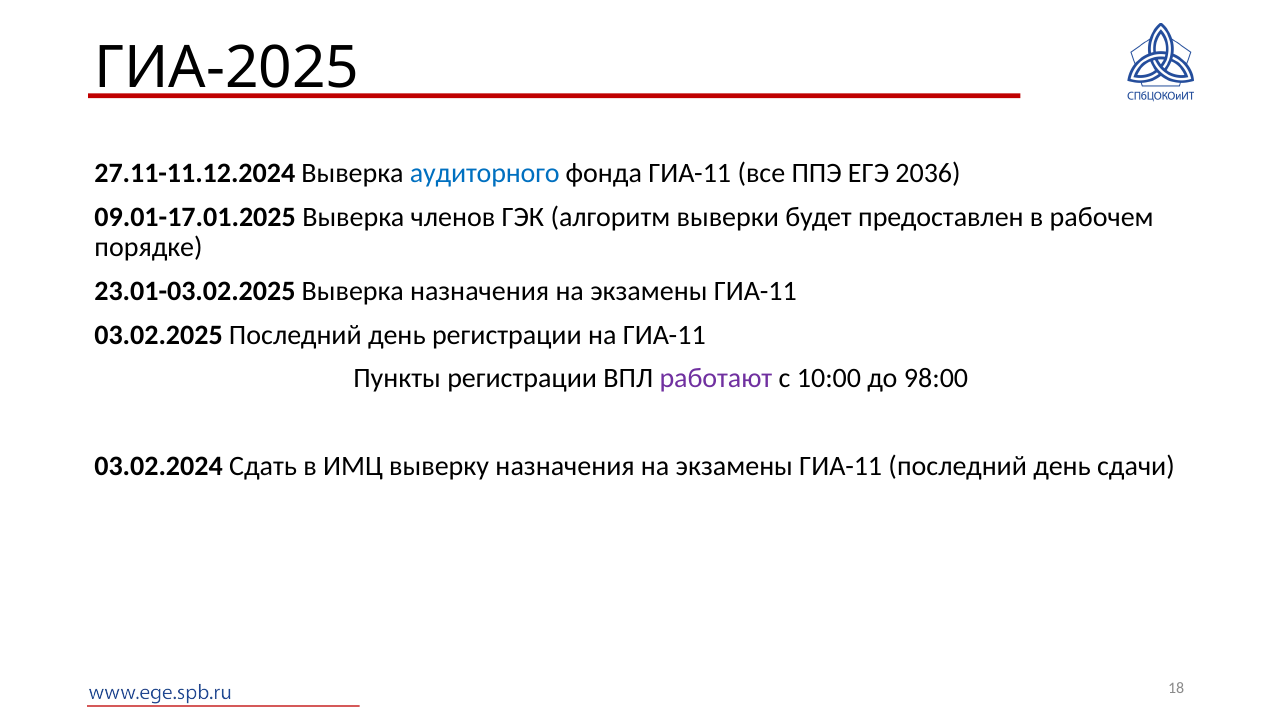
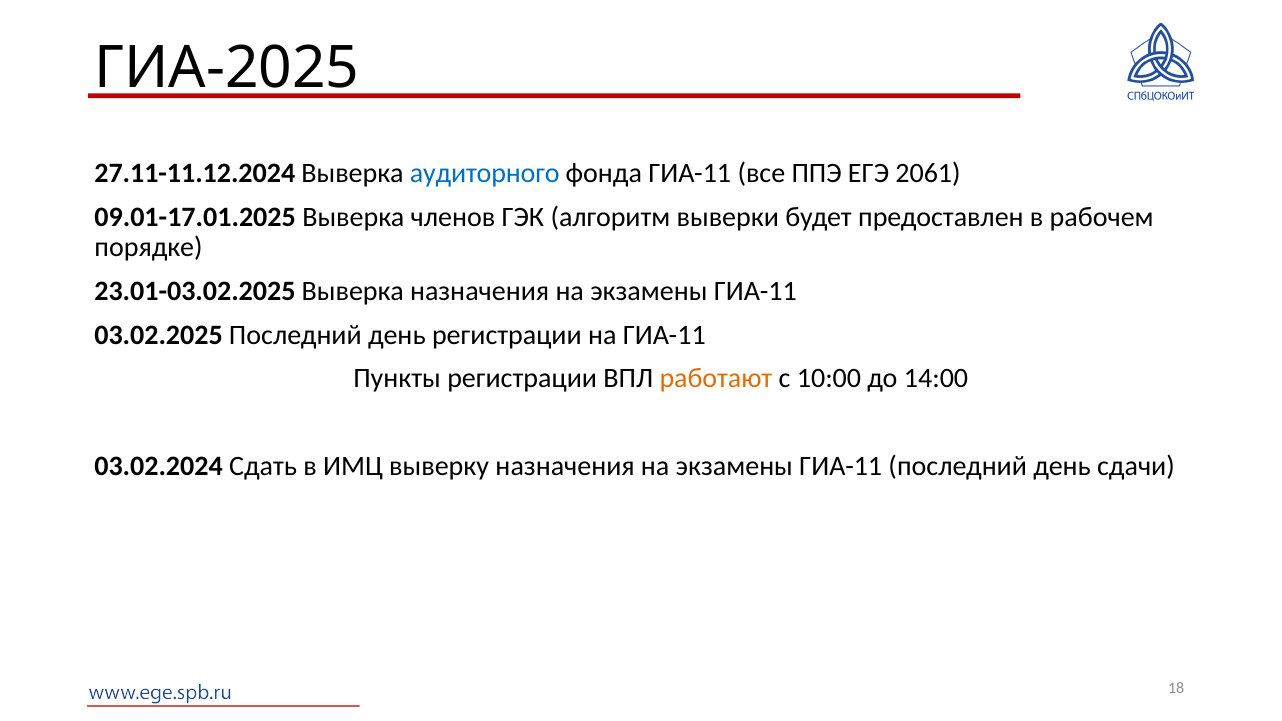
2036: 2036 -> 2061
работают colour: purple -> orange
98:00: 98:00 -> 14:00
